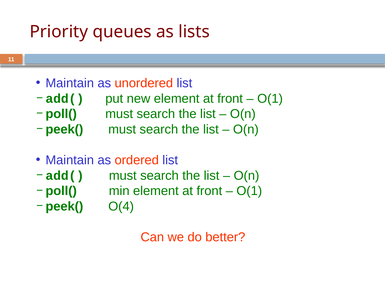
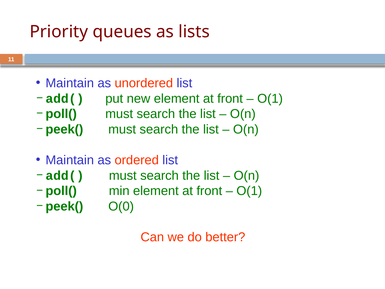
O(4: O(4 -> O(0
